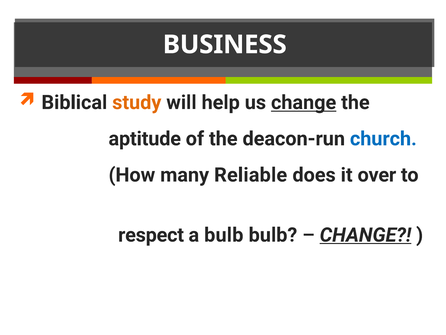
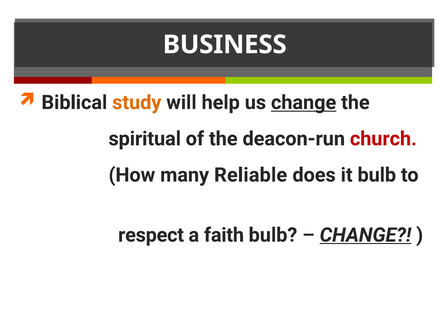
aptitude: aptitude -> spiritual
church colour: blue -> red
it over: over -> bulb
a bulb: bulb -> faith
